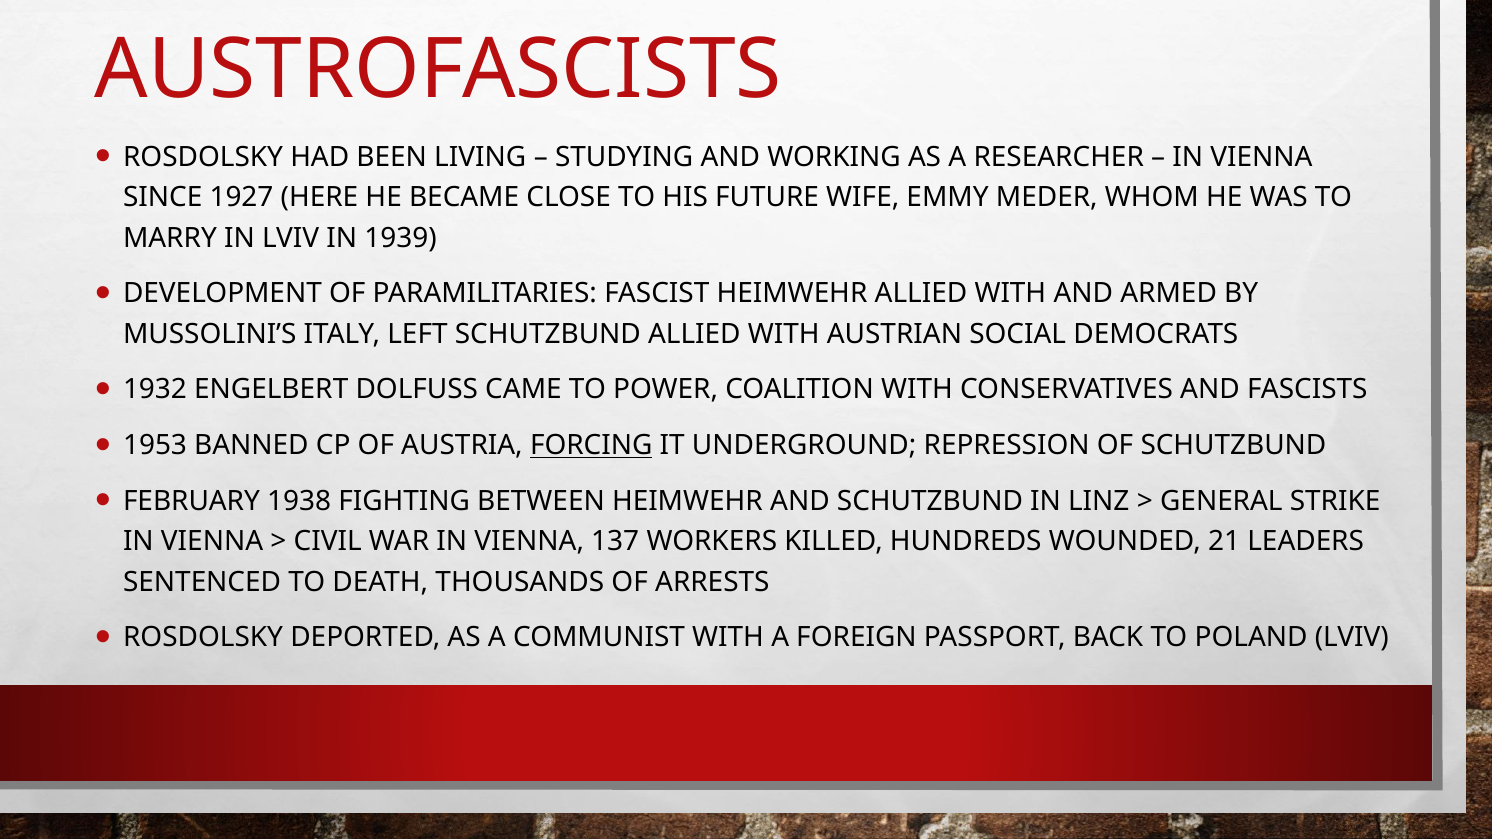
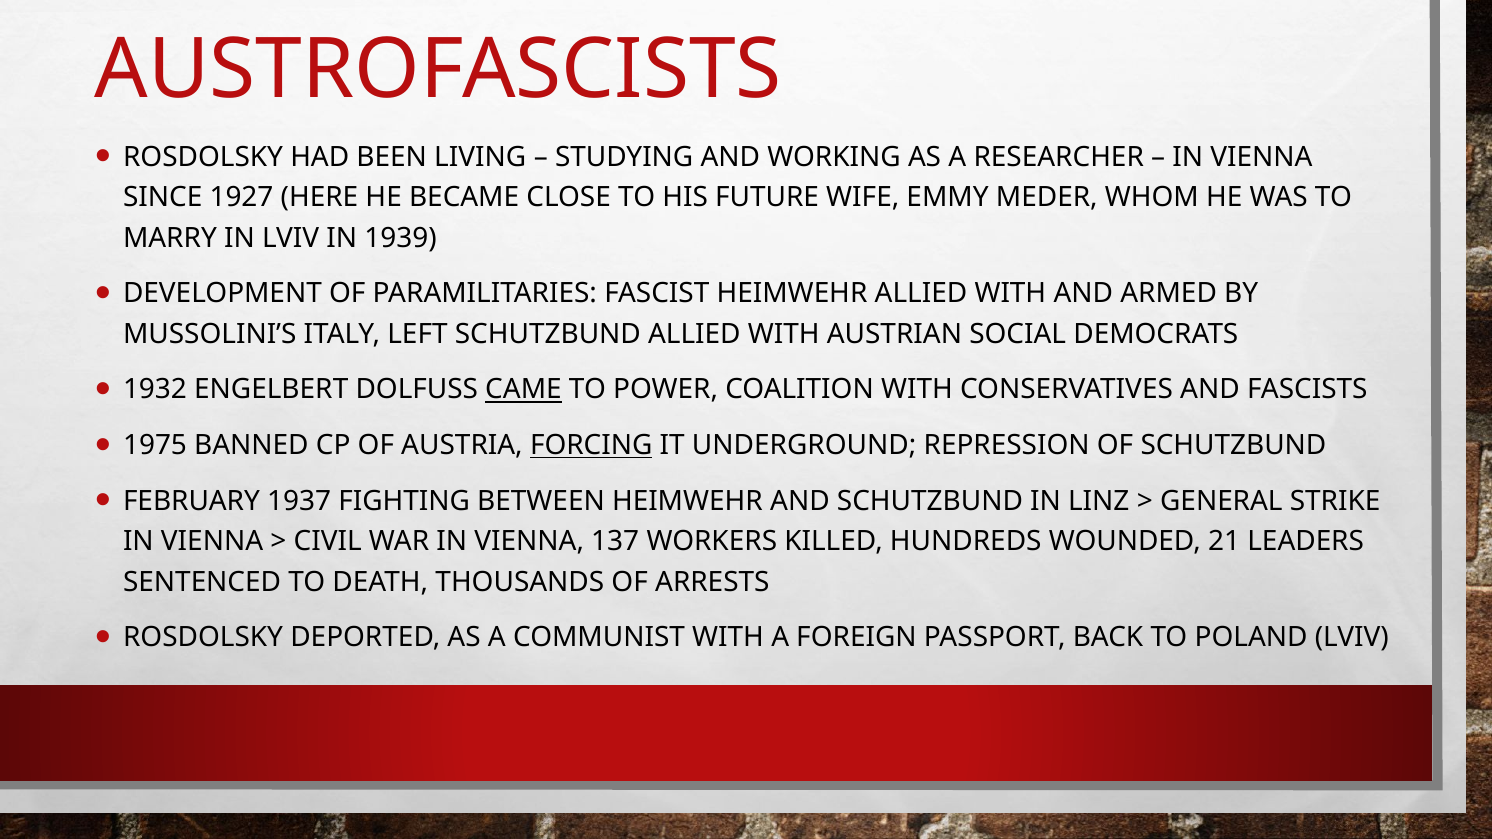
CAME underline: none -> present
1953: 1953 -> 1975
1938: 1938 -> 1937
